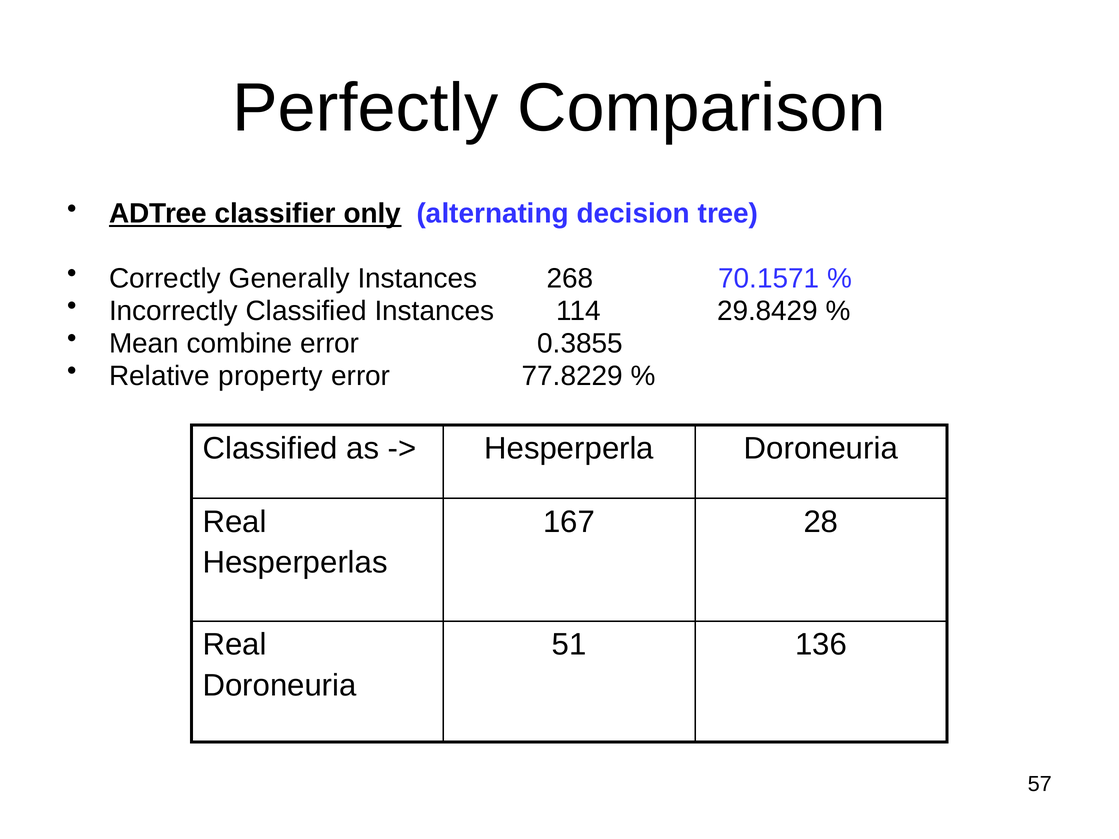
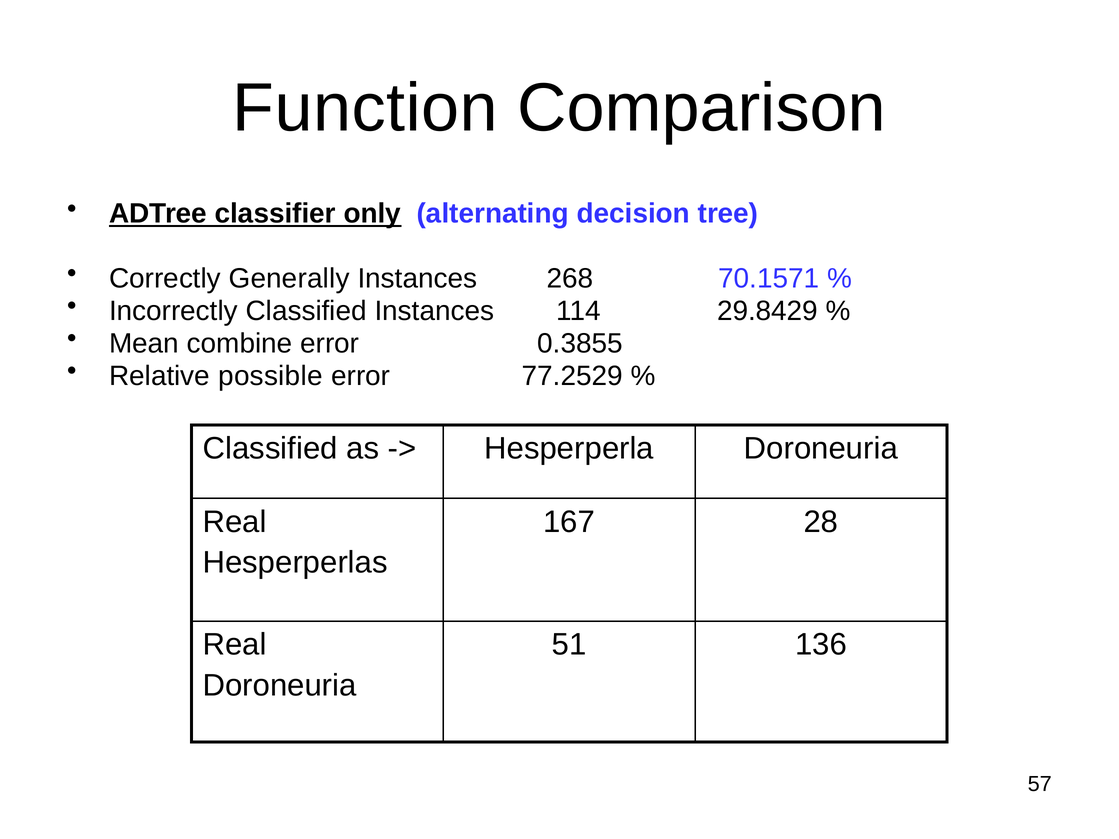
Perfectly: Perfectly -> Function
property: property -> possible
77.8229: 77.8229 -> 77.2529
